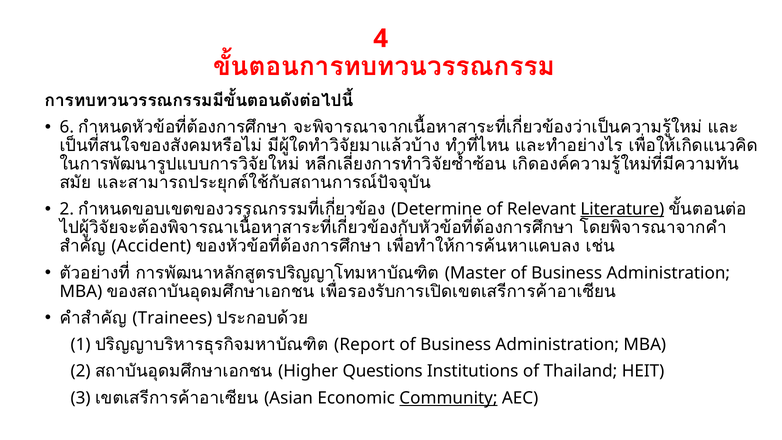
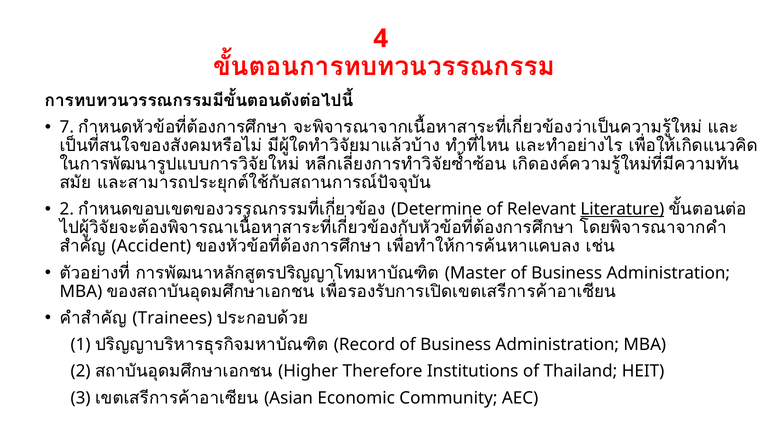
6: 6 -> 7
Report: Report -> Record
Questions: Questions -> Therefore
Community underline: present -> none
